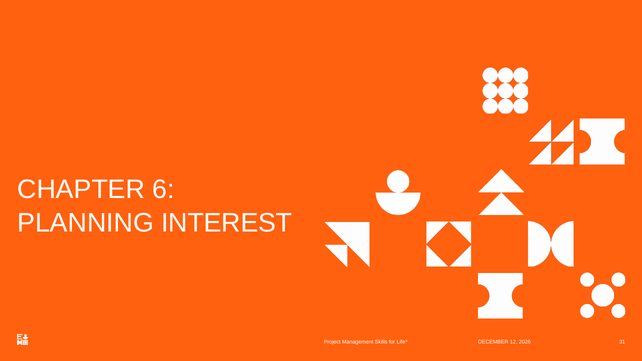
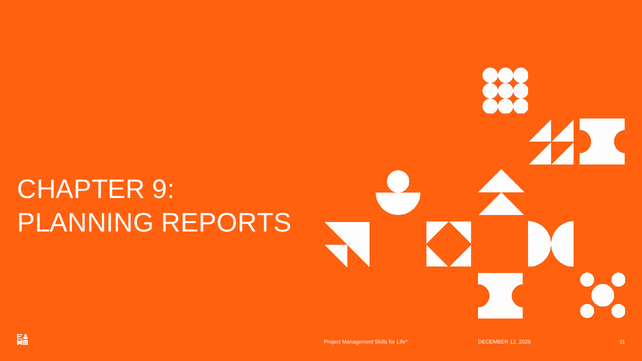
6: 6 -> 9
INTEREST: INTEREST -> REPORTS
